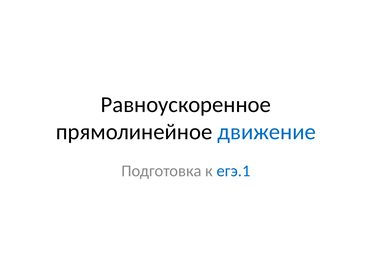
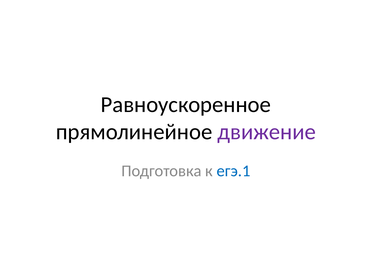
движение colour: blue -> purple
